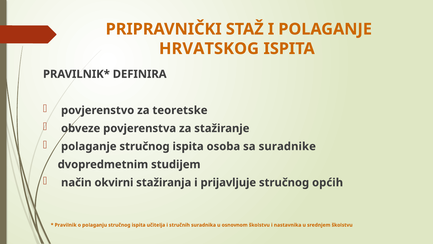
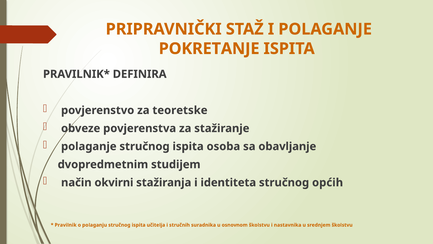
HRVATSKOG: HRVATSKOG -> POKRETANJE
suradnike: suradnike -> obavljanje
prijavljuje: prijavljuje -> identiteta
